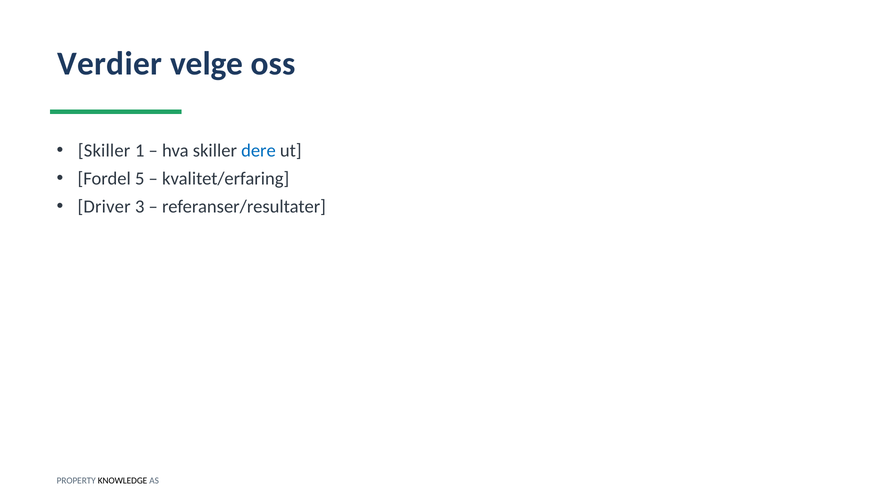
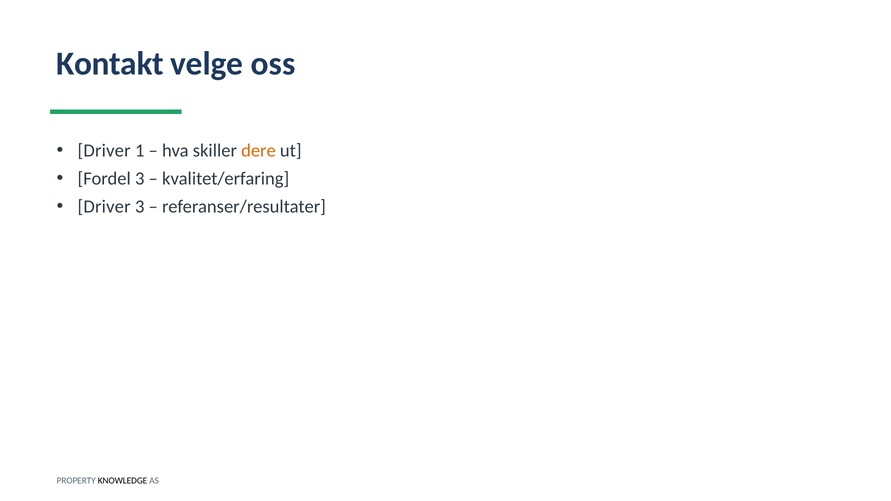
Verdier: Verdier -> Kontakt
Skiller at (104, 151): Skiller -> Driver
dere colour: blue -> orange
Fordel 5: 5 -> 3
